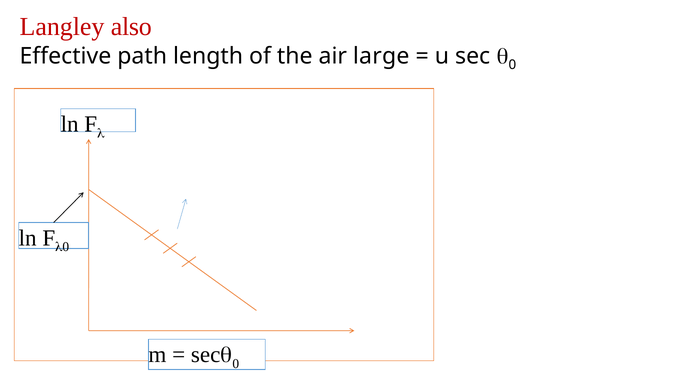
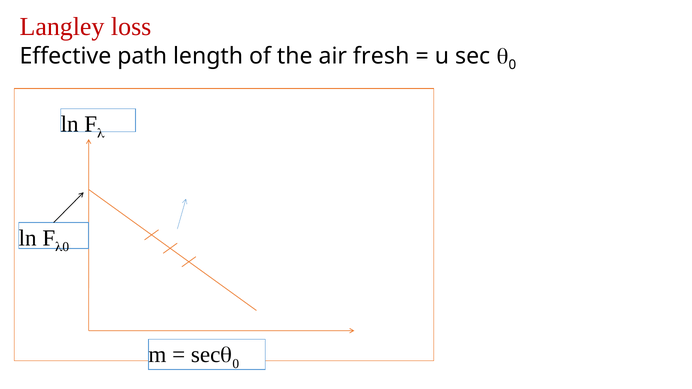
also: also -> loss
large: large -> fresh
